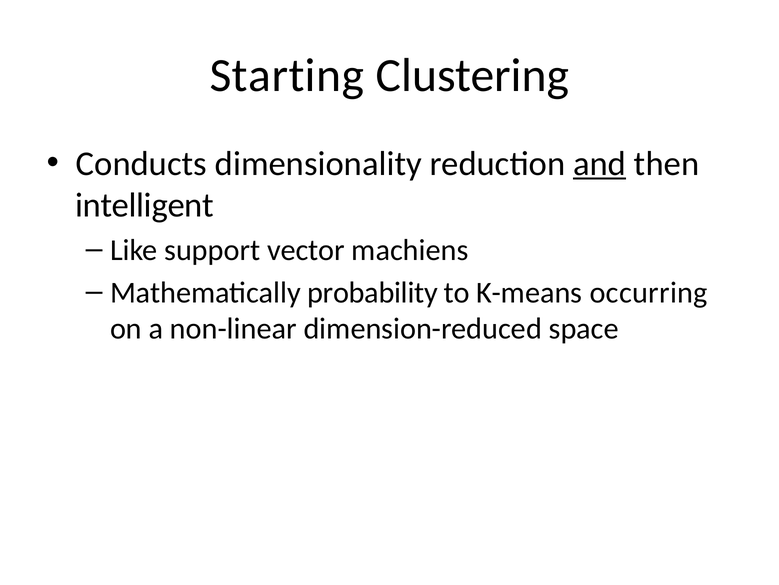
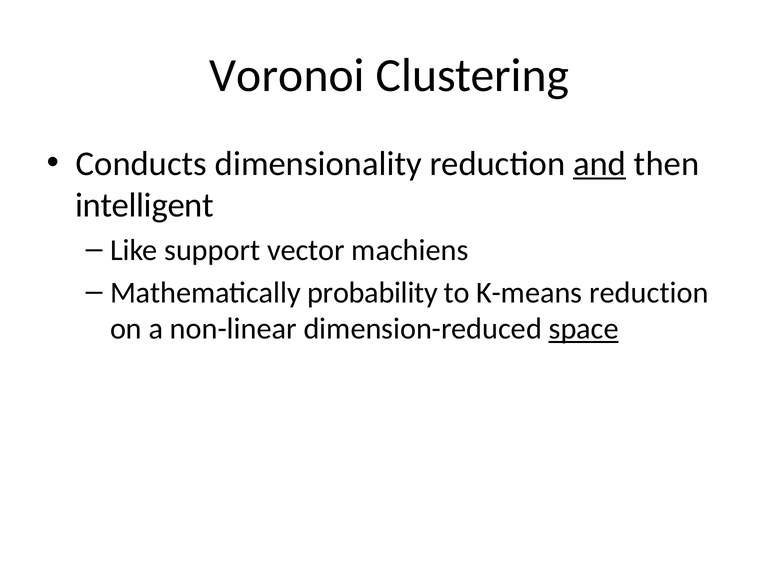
Starting: Starting -> Voronoi
K-means occurring: occurring -> reduction
space underline: none -> present
